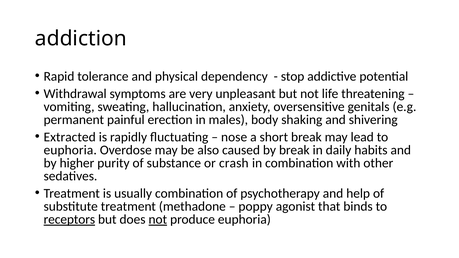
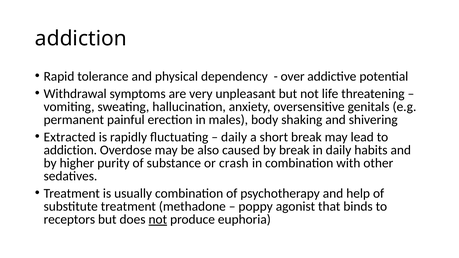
stop: stop -> over
nose at (234, 137): nose -> daily
euphoria at (70, 150): euphoria -> addiction
receptors underline: present -> none
